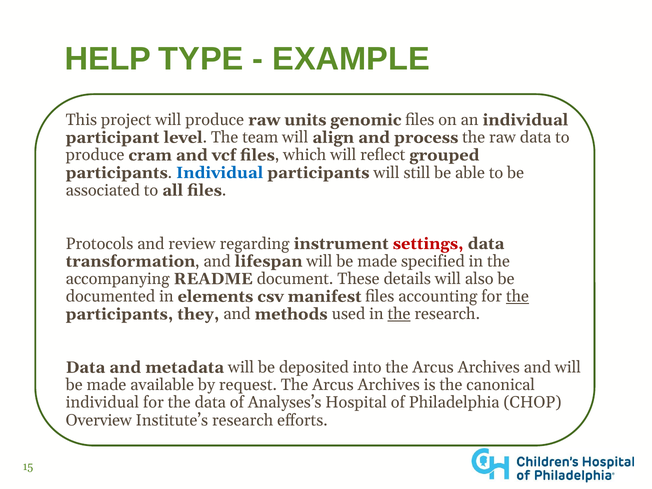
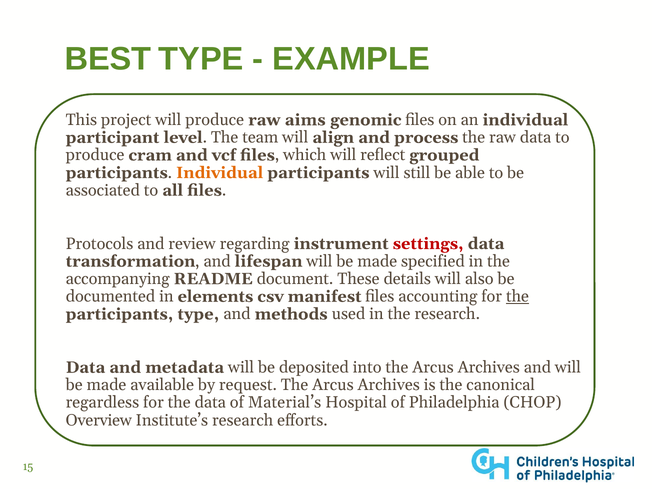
HELP: HELP -> BEST
units: units -> aims
Individual at (220, 173) colour: blue -> orange
participants they: they -> type
the at (399, 314) underline: present -> none
individual at (102, 403): individual -> regardless
Analyses’s: Analyses’s -> Material’s
